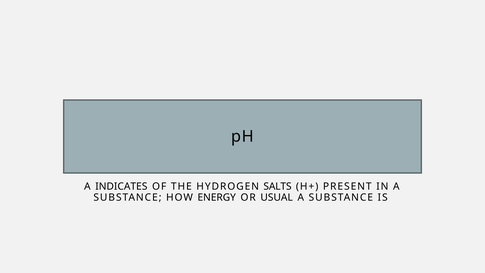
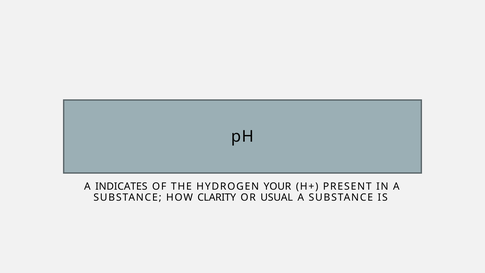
SALTS: SALTS -> YOUR
ENERGY: ENERGY -> CLARITY
